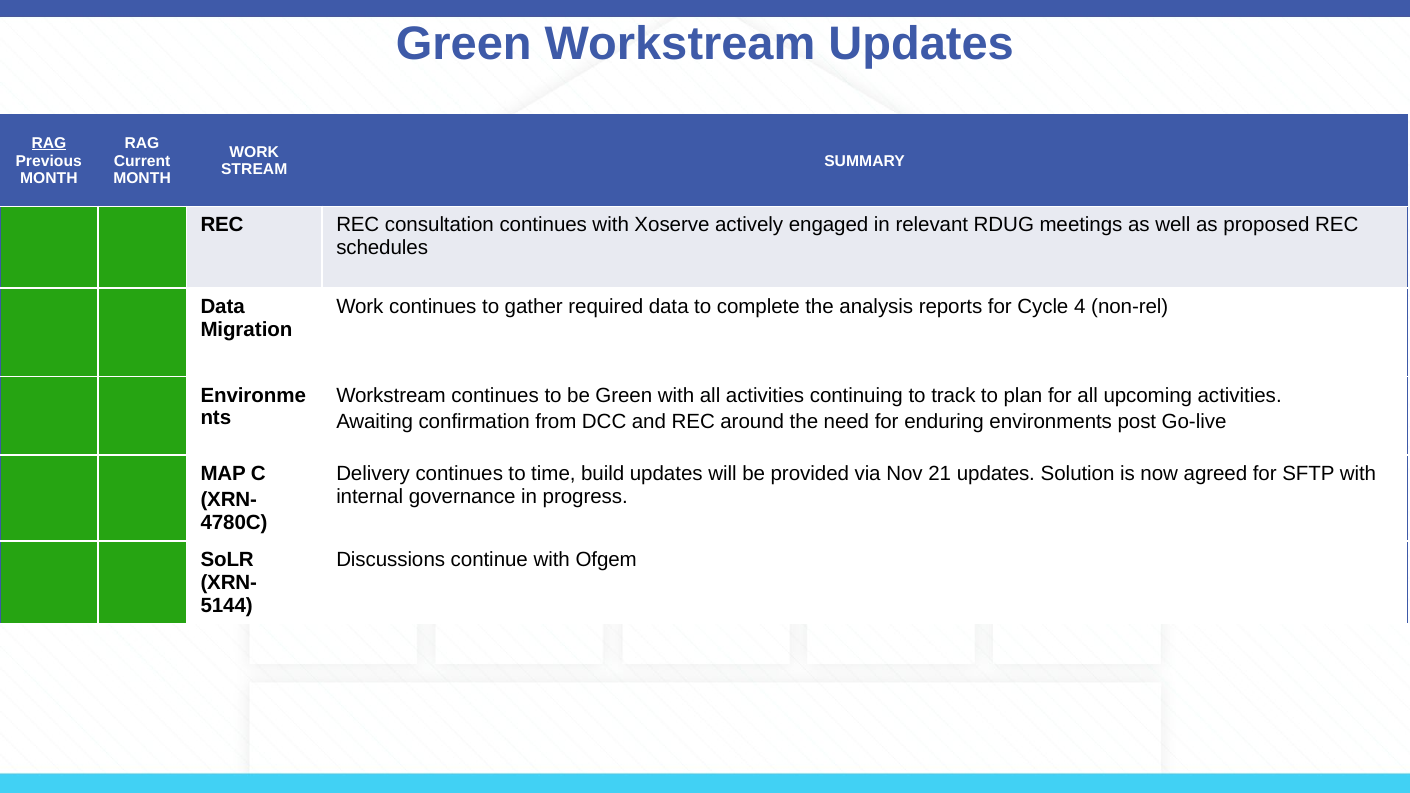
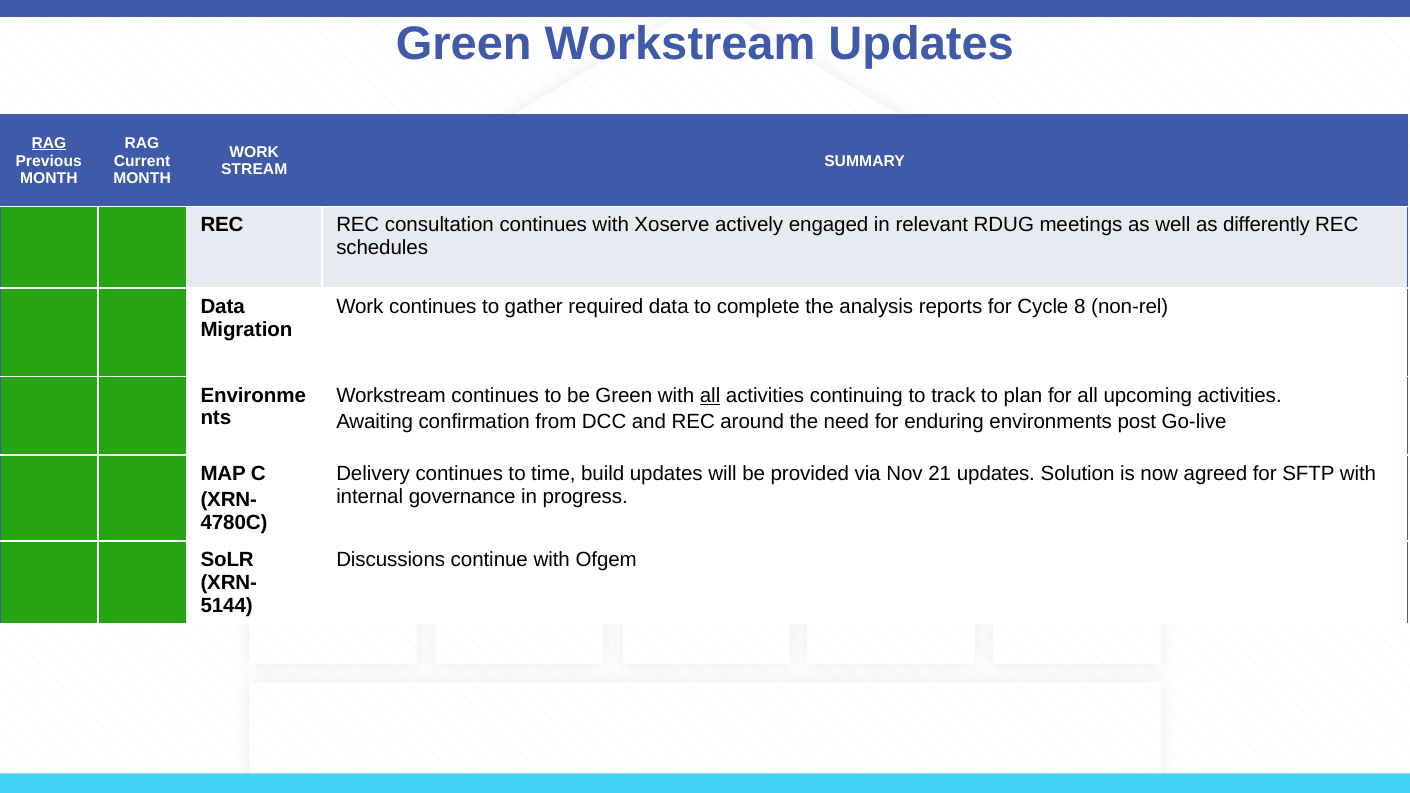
proposed: proposed -> differently
4: 4 -> 8
all at (710, 395) underline: none -> present
